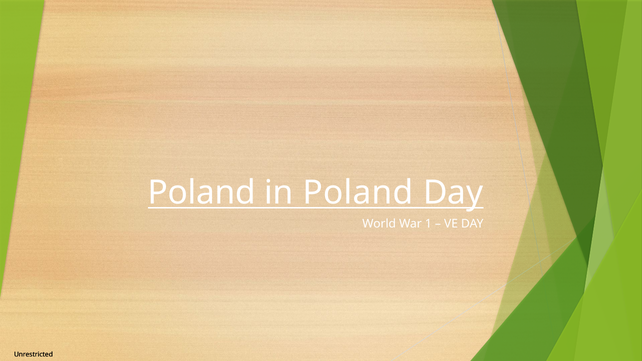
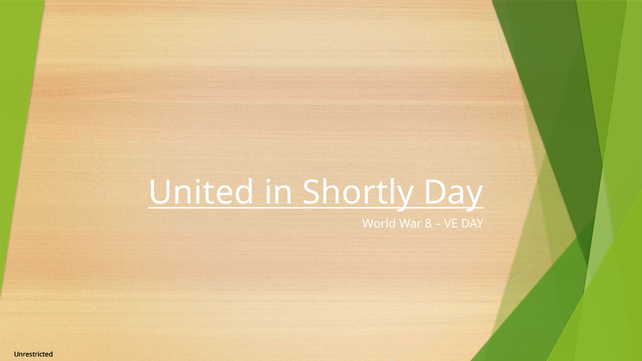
Poland at (202, 193): Poland -> United
in Poland: Poland -> Shortly
1: 1 -> 8
